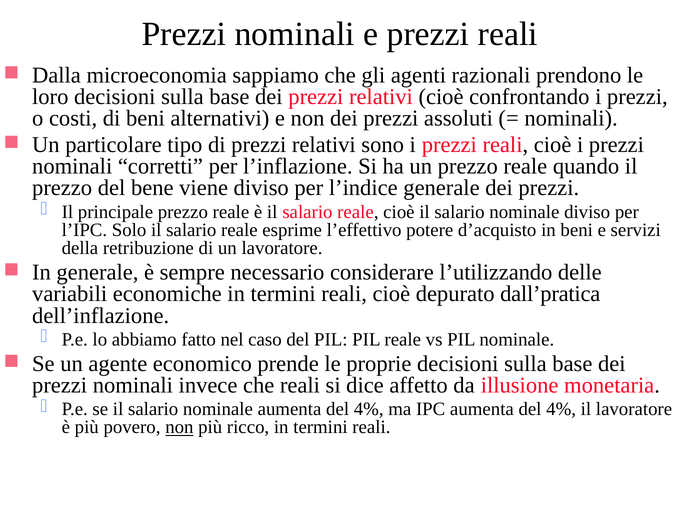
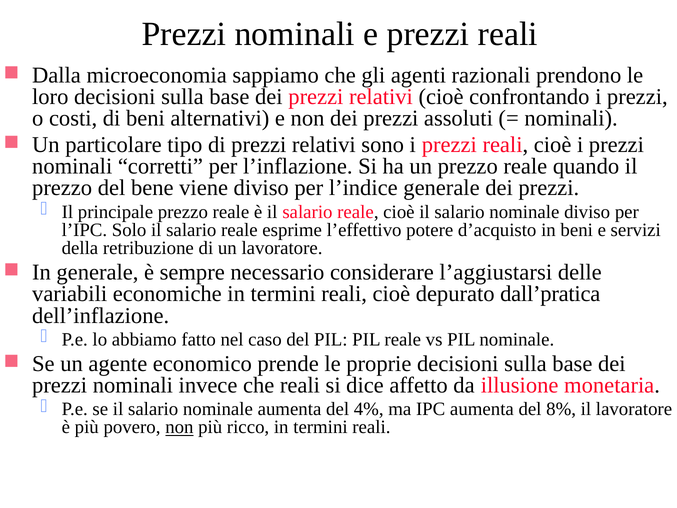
l’utilizzando: l’utilizzando -> l’aggiustarsi
IPC aumenta del 4%: 4% -> 8%
